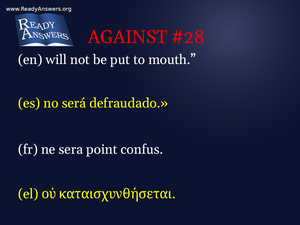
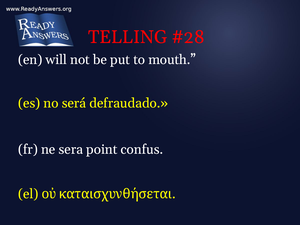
AGAINST: AGAINST -> TELLING
